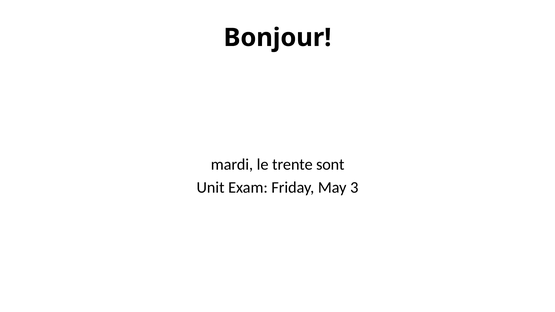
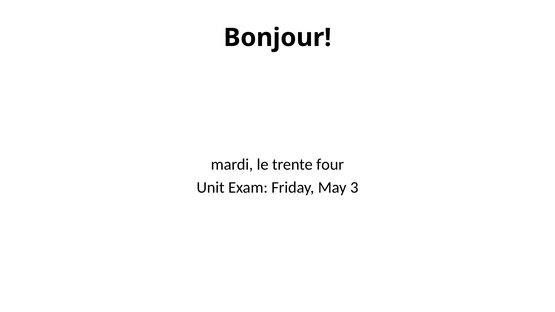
sont: sont -> four
